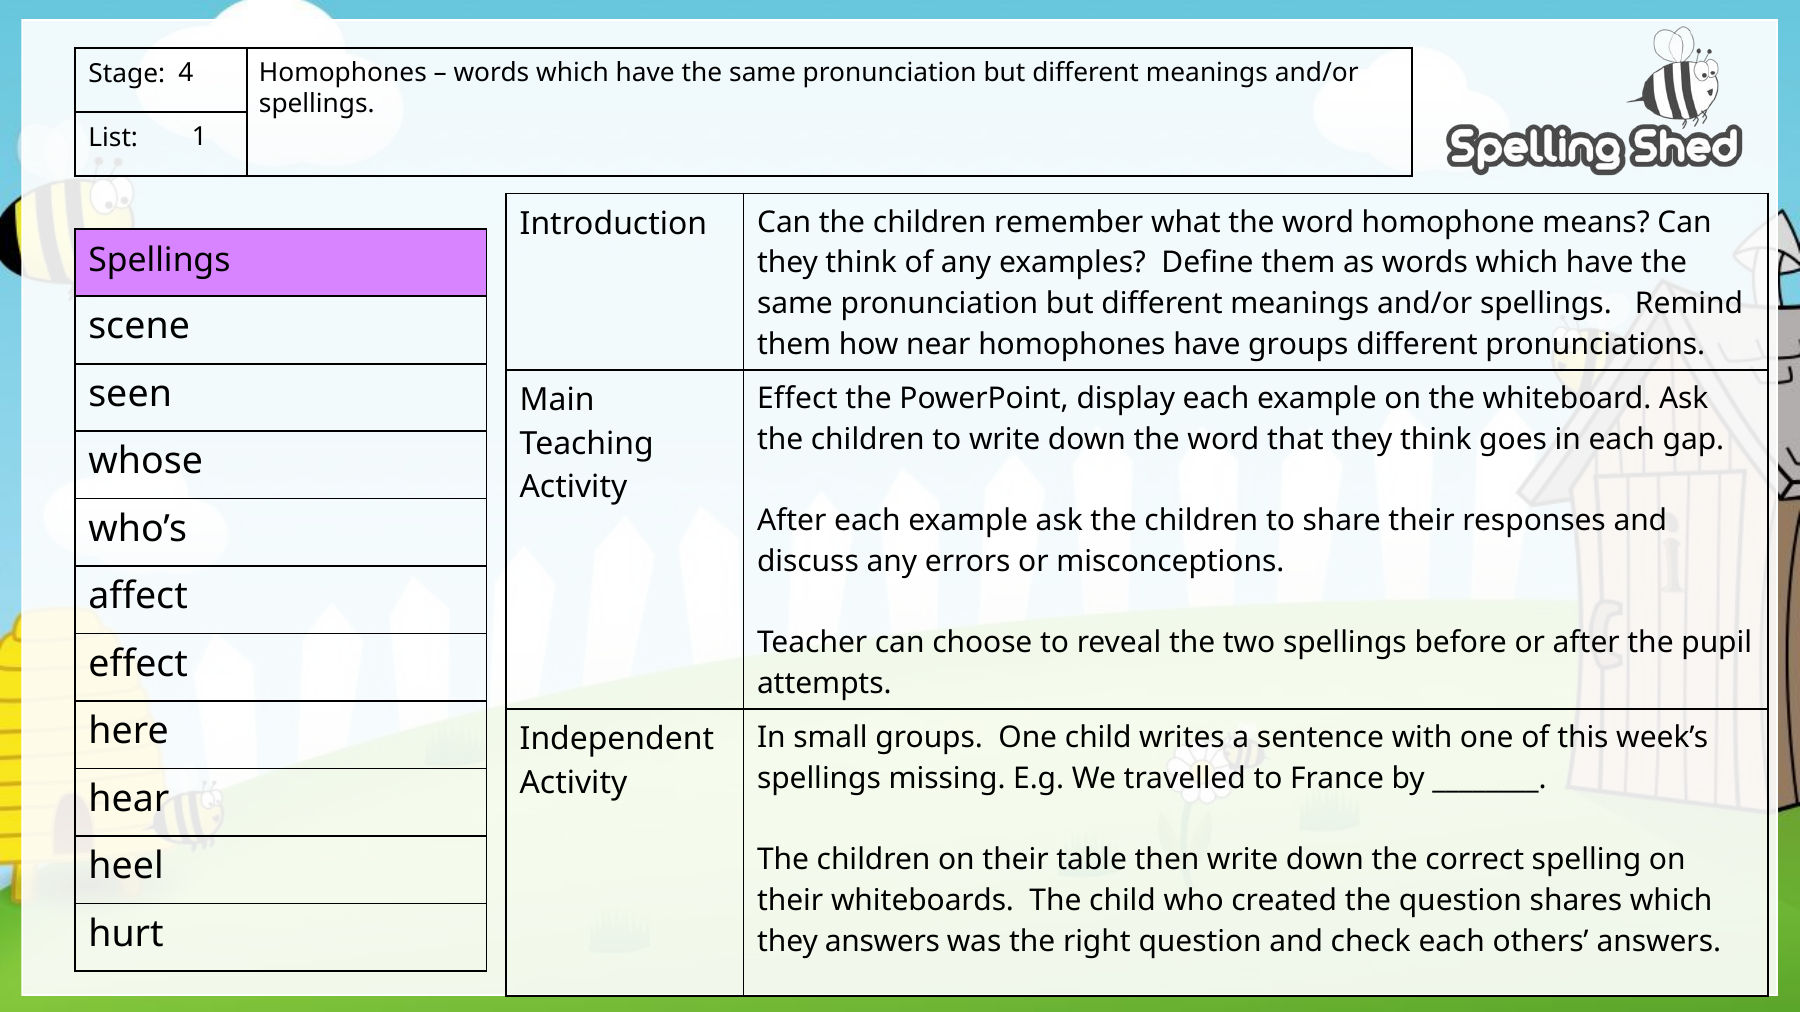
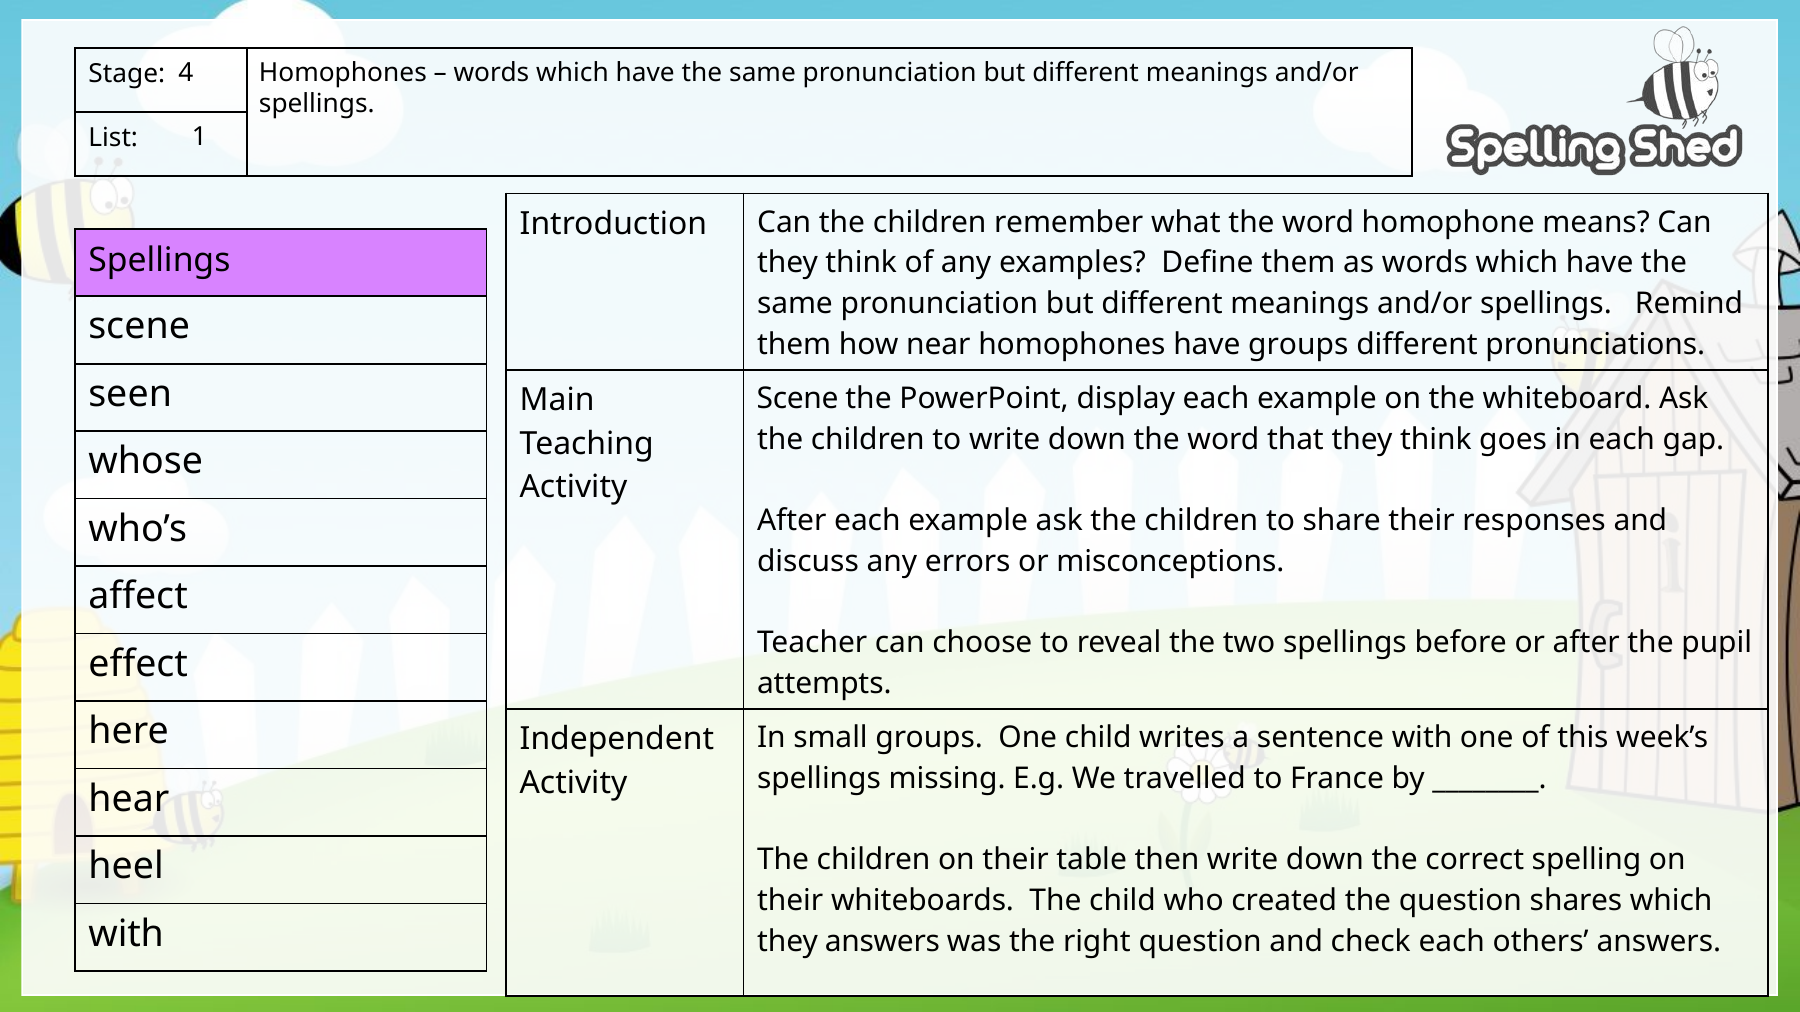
Effect at (797, 399): Effect -> Scene
hurt at (126, 934): hurt -> with
